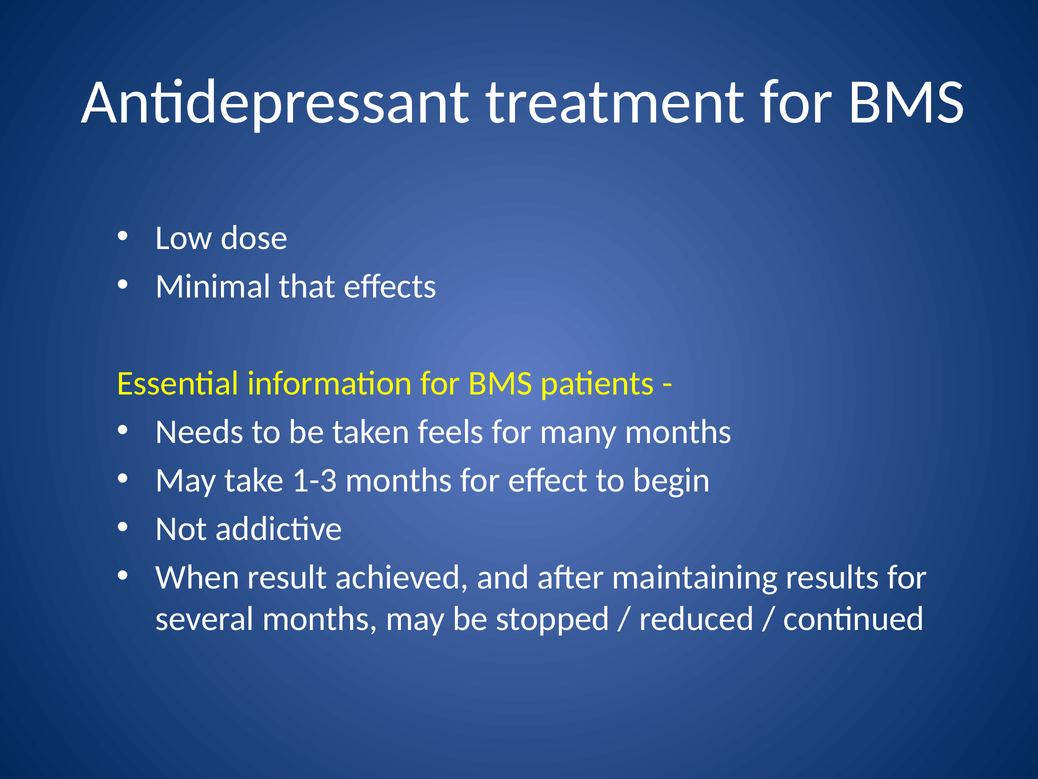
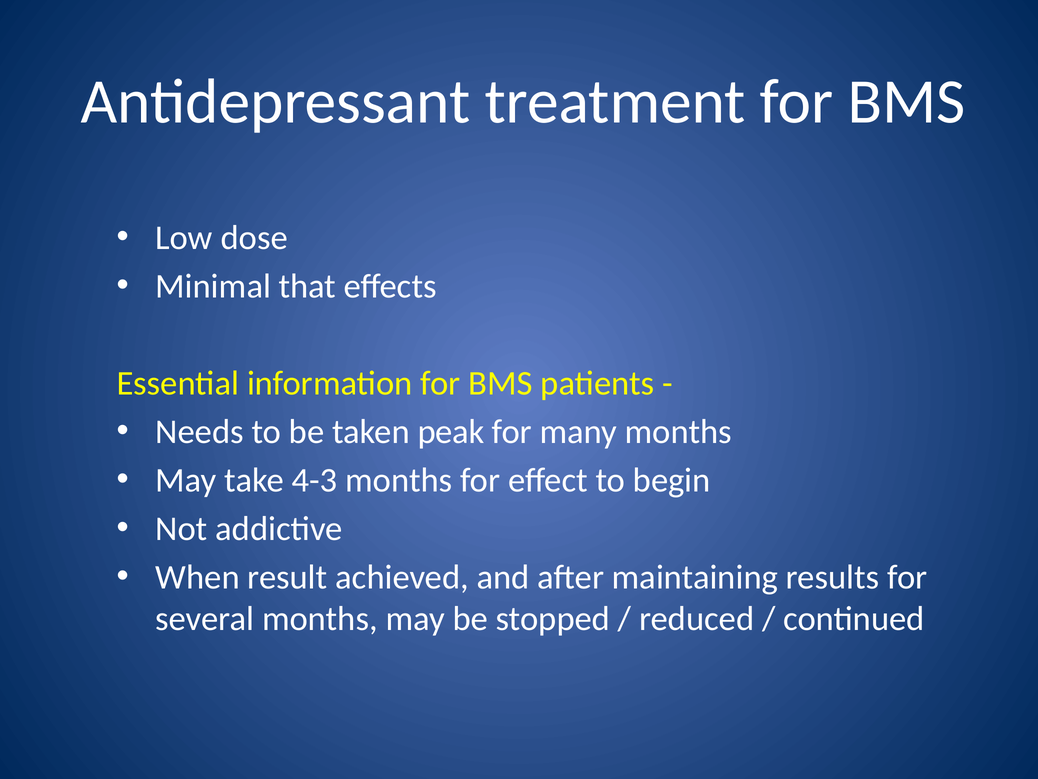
feels: feels -> peak
1-3: 1-3 -> 4-3
